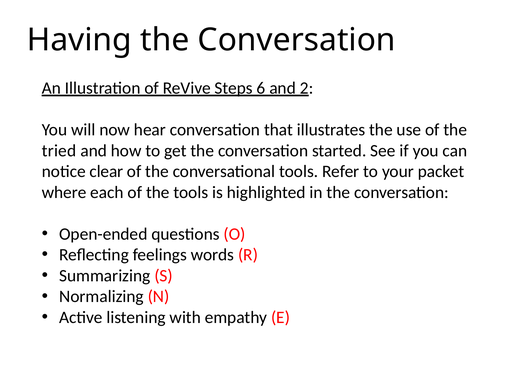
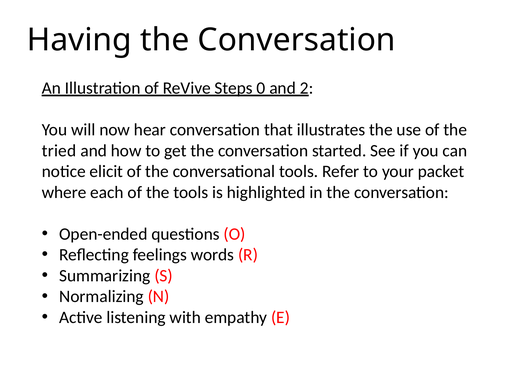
6: 6 -> 0
clear: clear -> elicit
